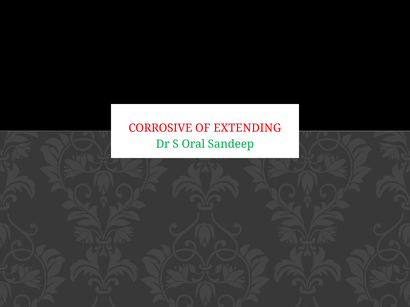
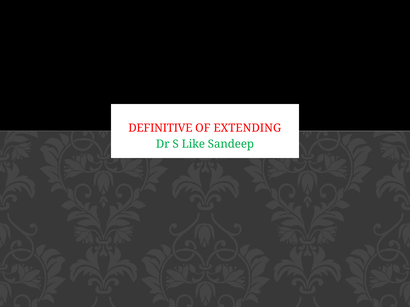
CORROSIVE: CORROSIVE -> DEFINITIVE
Oral: Oral -> Like
